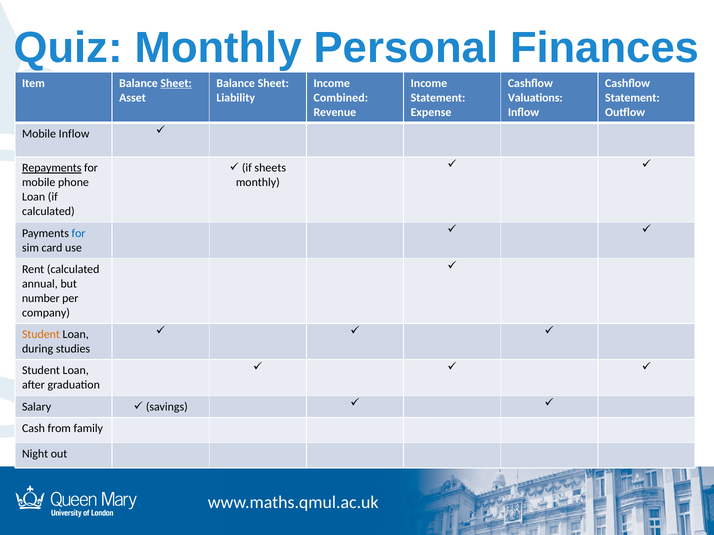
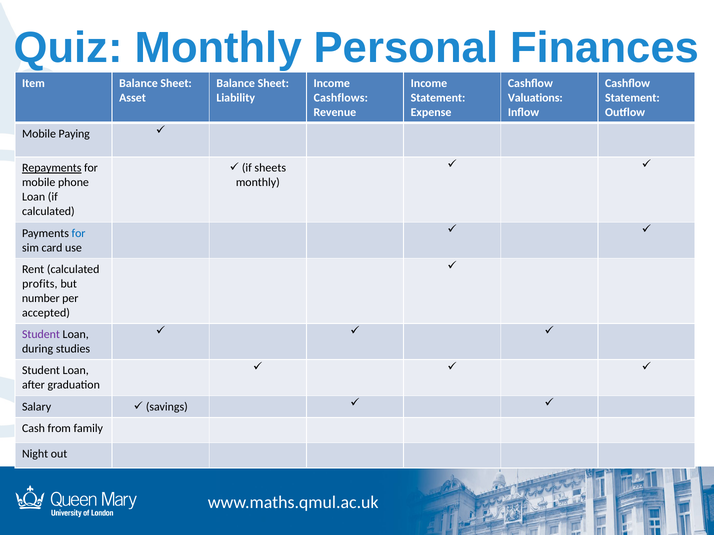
Sheet at (176, 83) underline: present -> none
Combined: Combined -> Cashflows
Mobile Inflow: Inflow -> Paying
annual: annual -> profits
company: company -> accepted
Student at (41, 335) colour: orange -> purple
